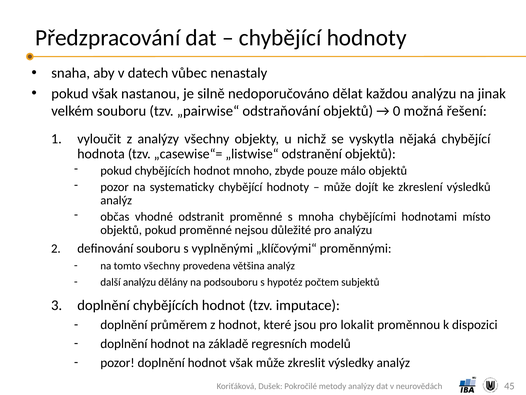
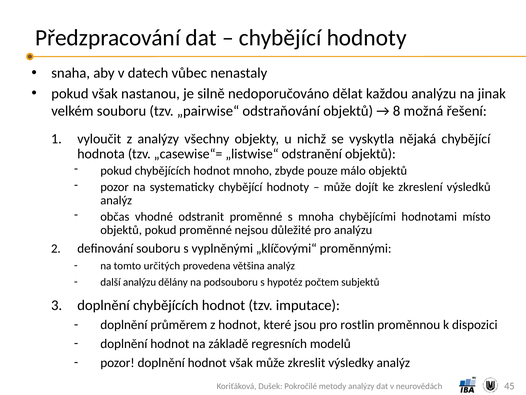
0: 0 -> 8
tomto všechny: všechny -> určitých
lokalit: lokalit -> rostlin
